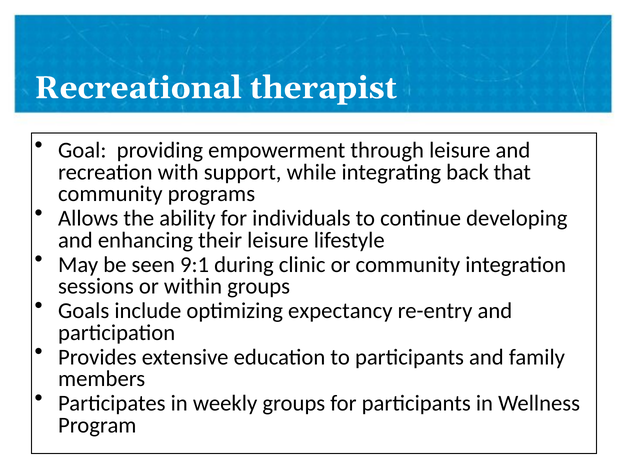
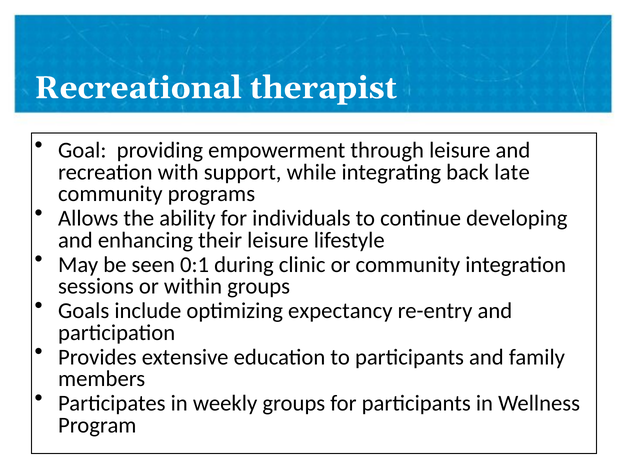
that: that -> late
9:1: 9:1 -> 0:1
